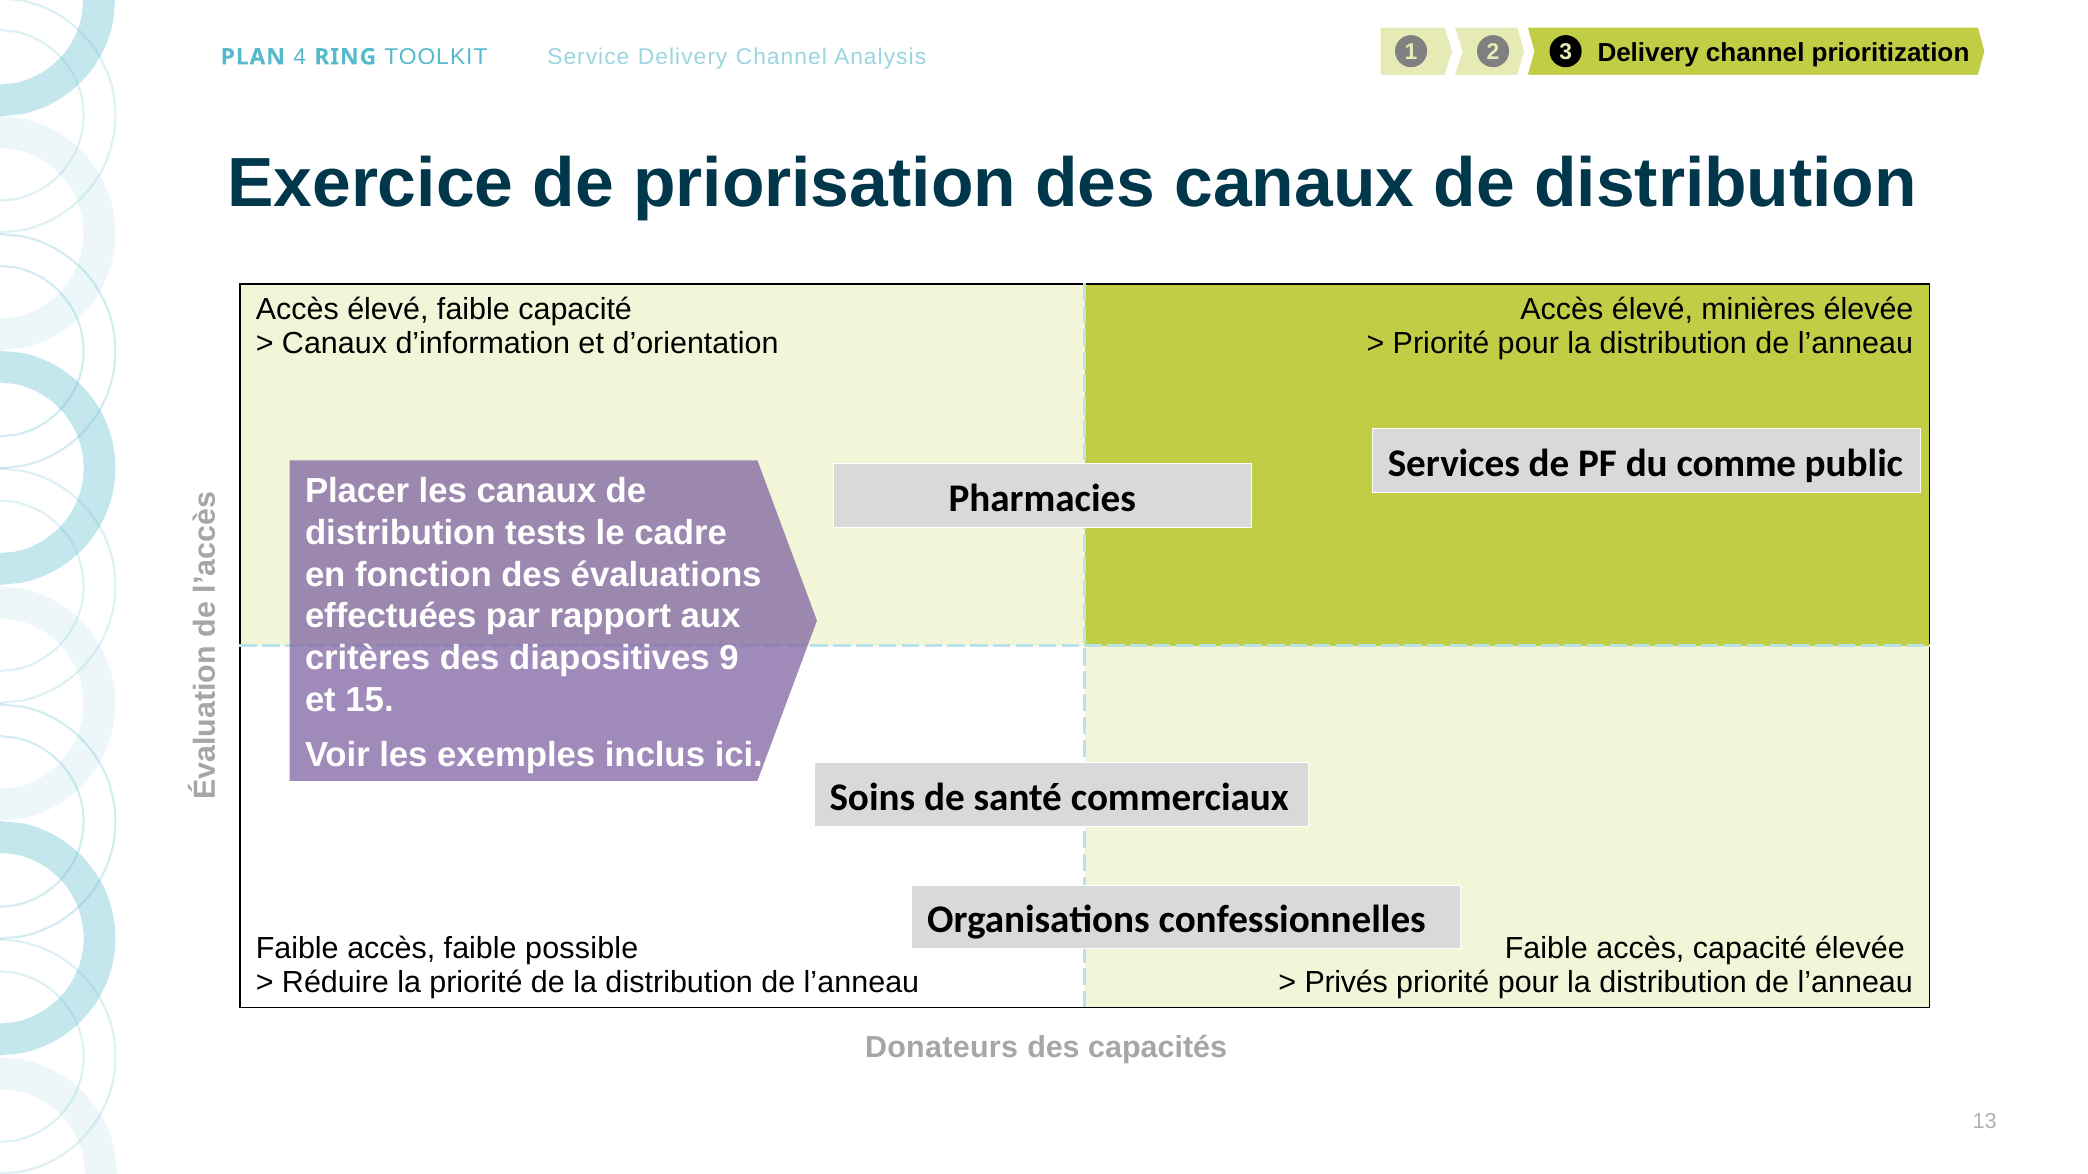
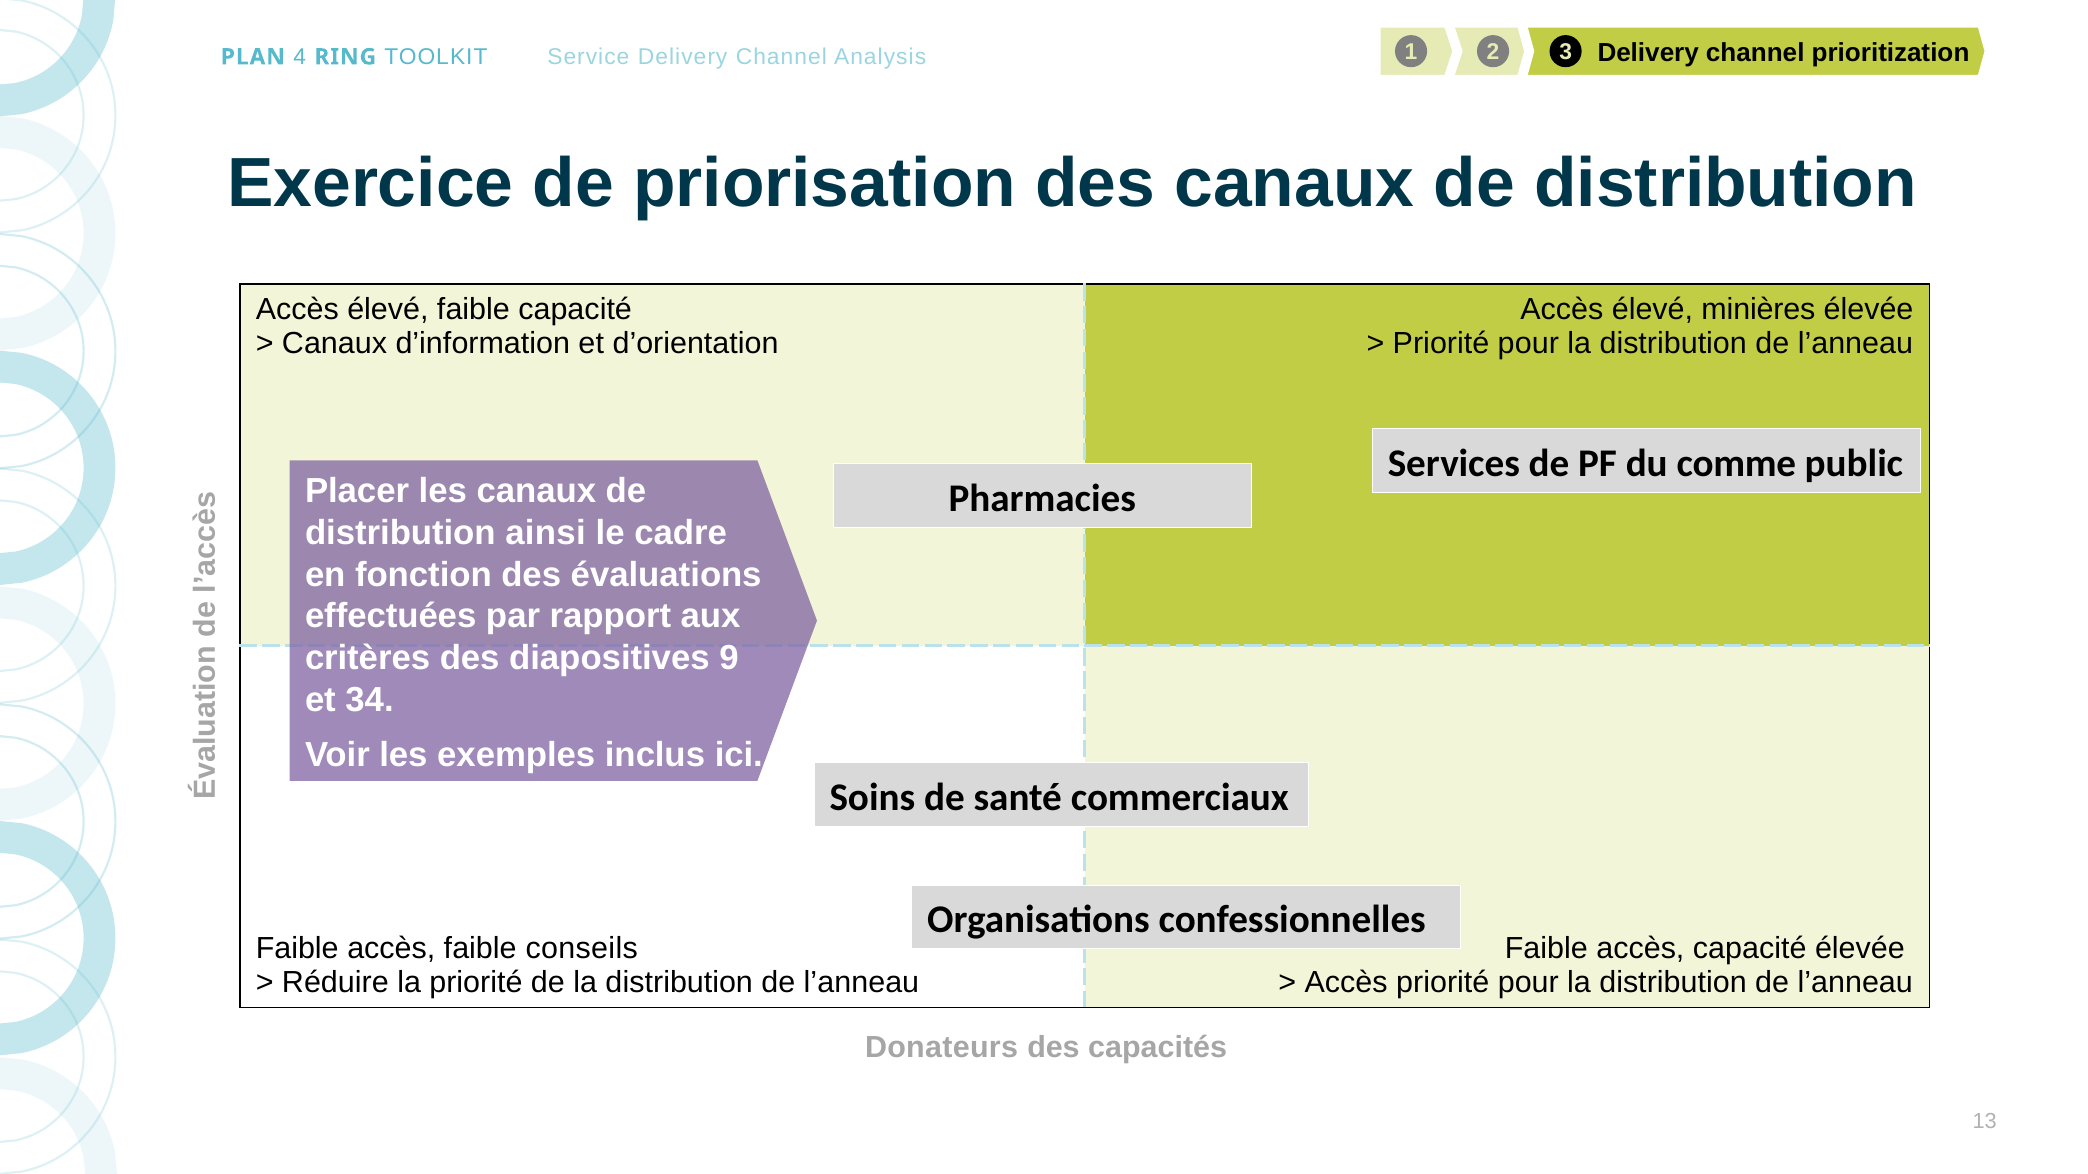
tests: tests -> ainsi
15: 15 -> 34
possible: possible -> conseils
Privés at (1346, 983): Privés -> Accès
